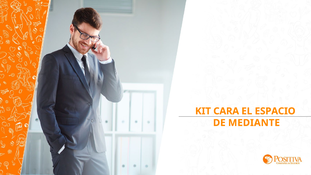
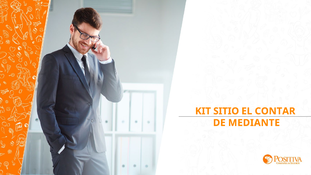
CARA: CARA -> SITIO
ESPACIO: ESPACIO -> CONTAR
